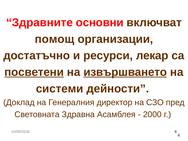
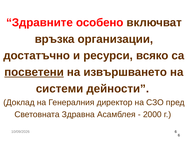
основни: основни -> особено
помощ: помощ -> връзка
лекар: лекар -> всяко
извършването underline: present -> none
